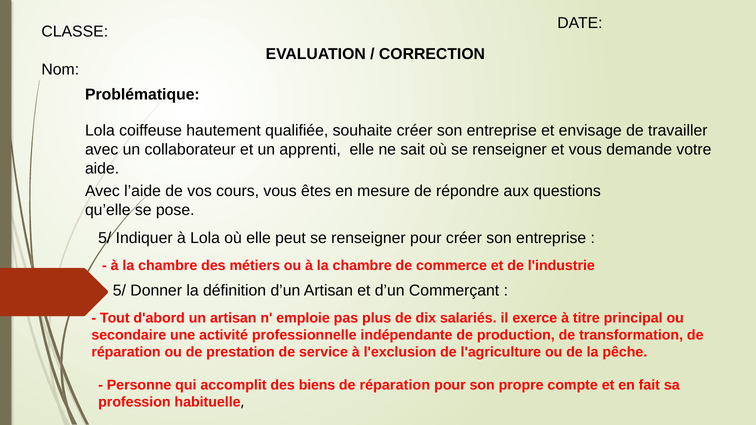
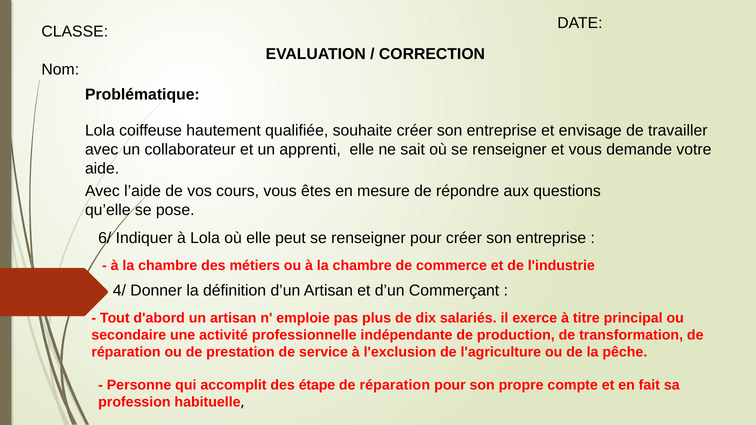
5/ at (105, 238): 5/ -> 6/
5/ at (119, 291): 5/ -> 4/
biens: biens -> étape
